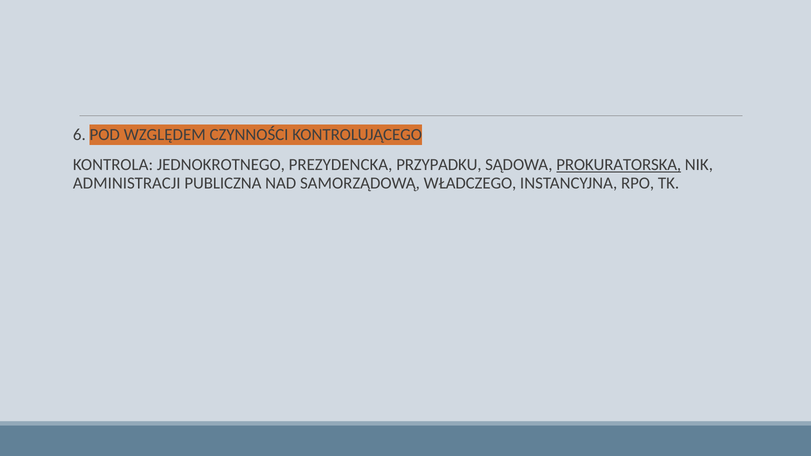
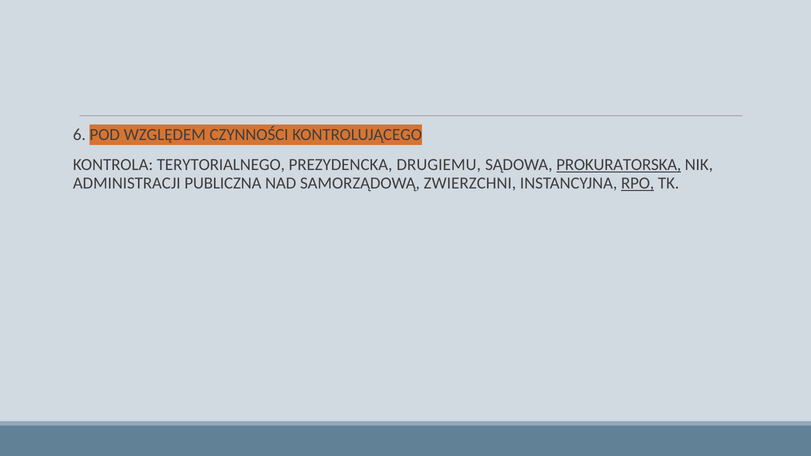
JEDNOKROTNEGO: JEDNOKROTNEGO -> TERYTORIALNEGO
PRZYPADKU: PRZYPADKU -> DRUGIEMU
WŁADCZEGO: WŁADCZEGO -> ZWIERZCHNI
RPO underline: none -> present
